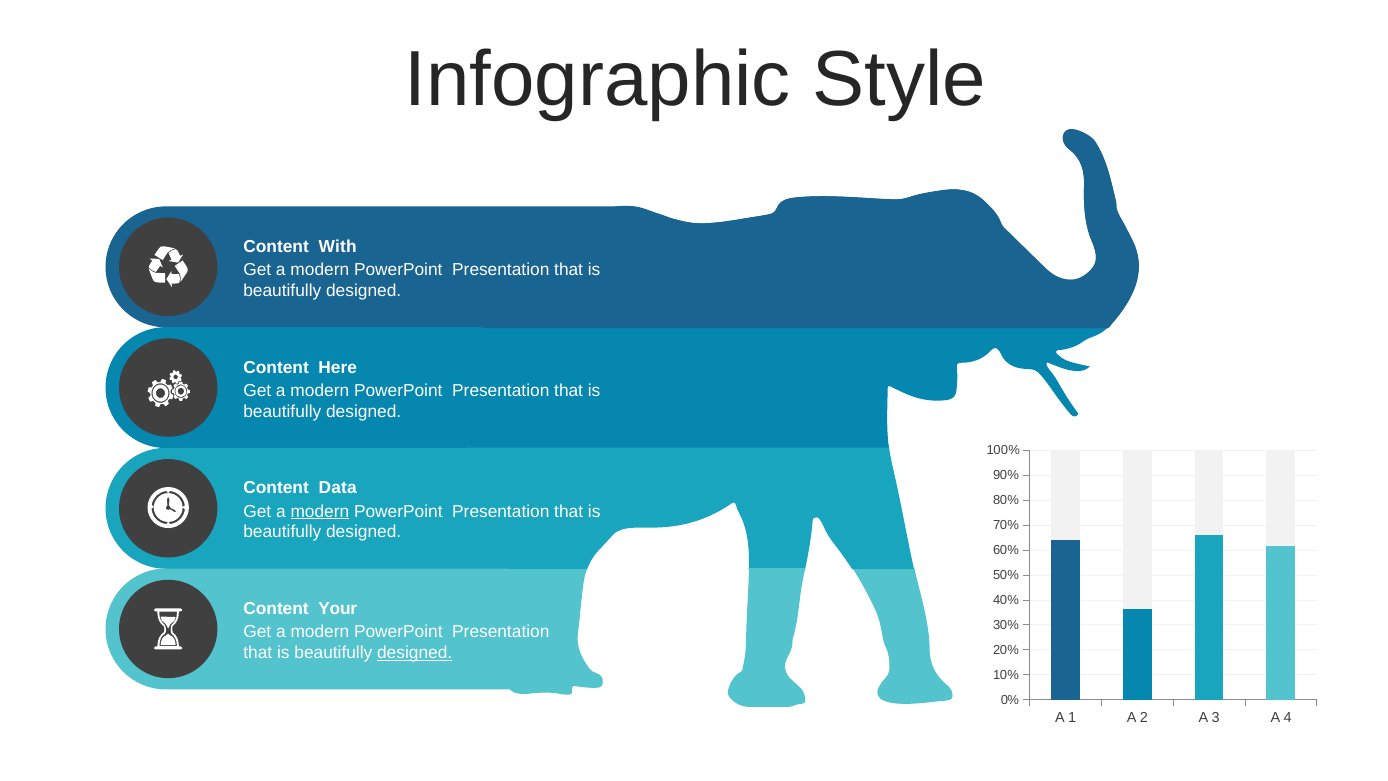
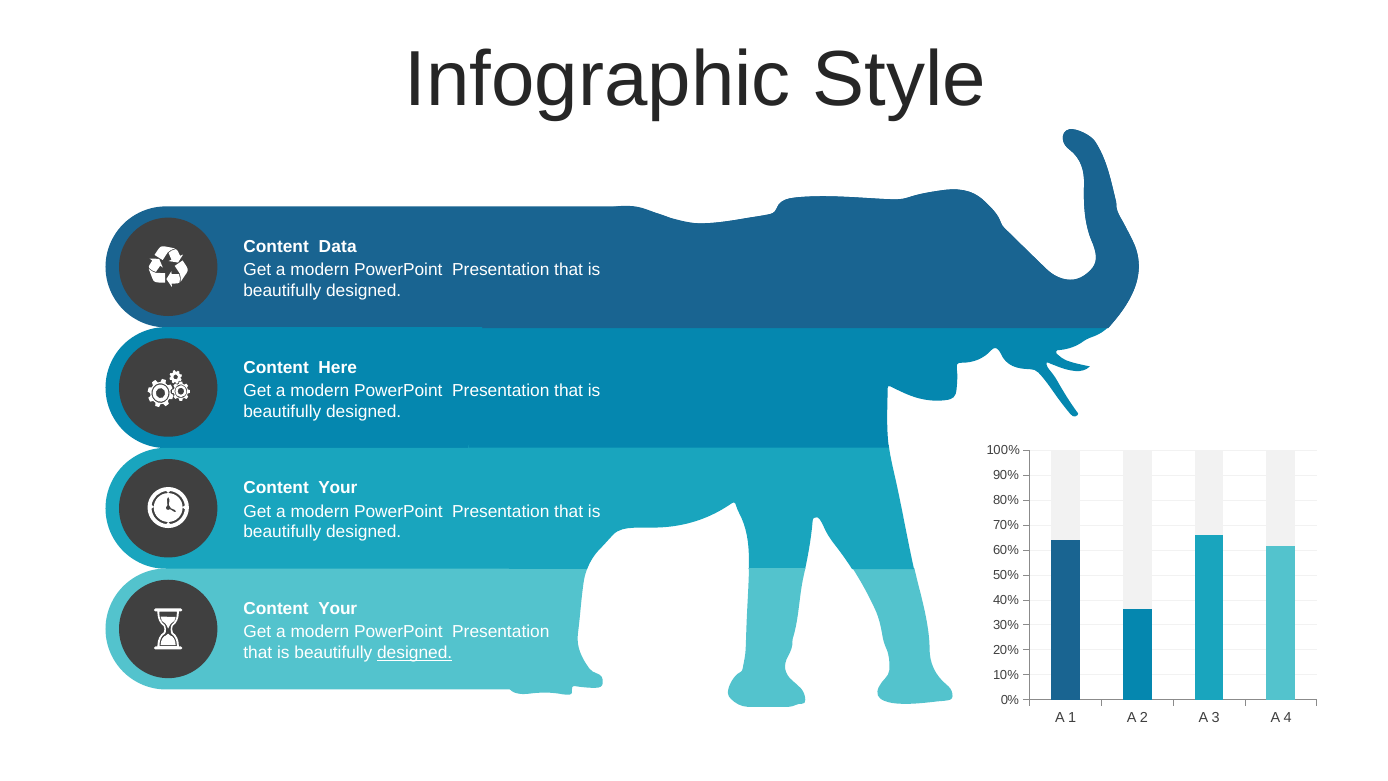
With: With -> Data
Data at (338, 488): Data -> Your
modern at (320, 511) underline: present -> none
